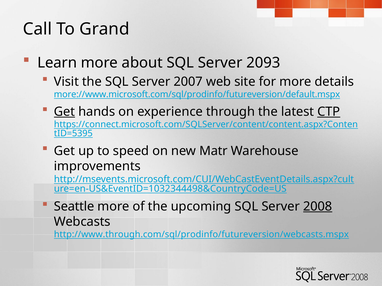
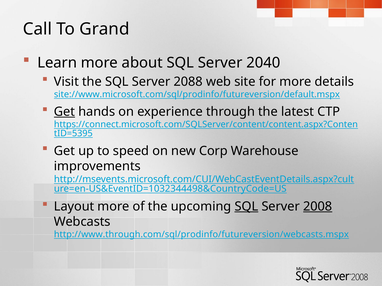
2093: 2093 -> 2040
2007: 2007 -> 2088
more://www.microsoft.com/sql/prodinfo/futureversion/default.mspx: more://www.microsoft.com/sql/prodinfo/futureversion/default.mspx -> site://www.microsoft.com/sql/prodinfo/futureversion/default.mspx
CTP underline: present -> none
Matr: Matr -> Corp
Seattle: Seattle -> Layout
SQL at (246, 207) underline: none -> present
